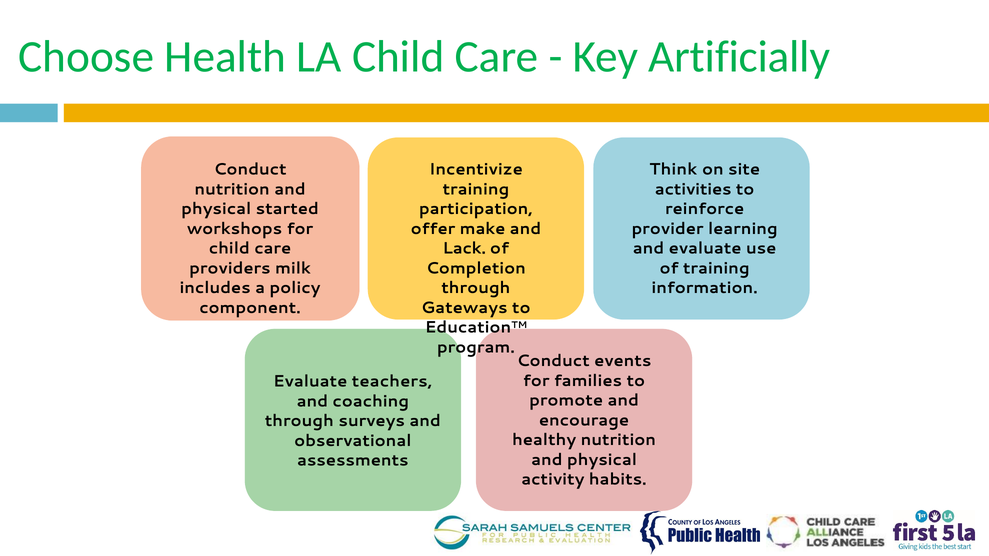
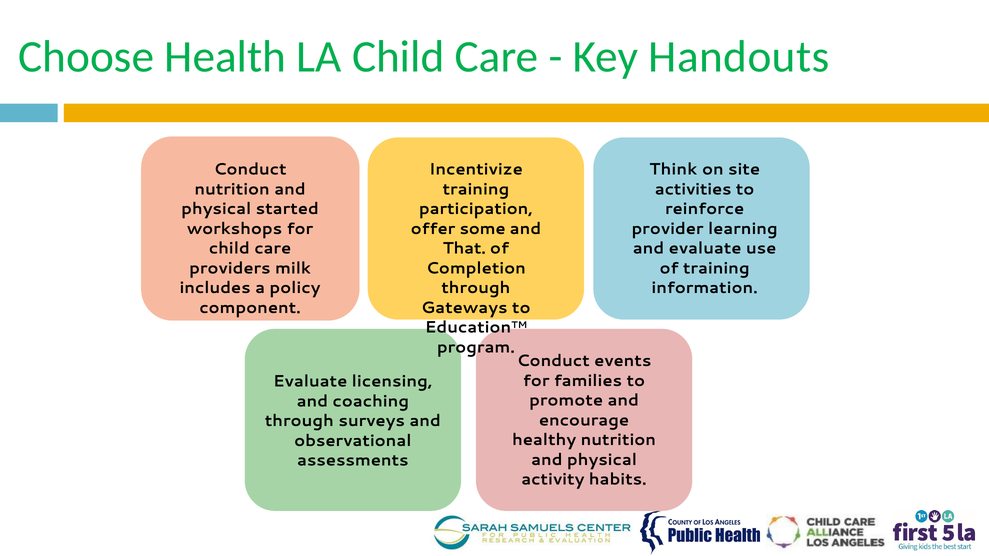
Artificially: Artificially -> Handouts
make: make -> some
Lack: Lack -> That
teachers: teachers -> licensing
